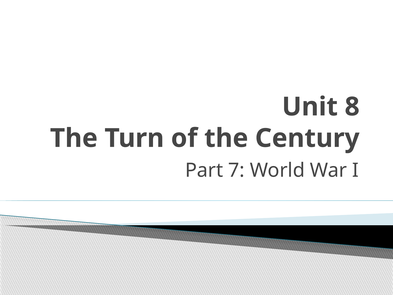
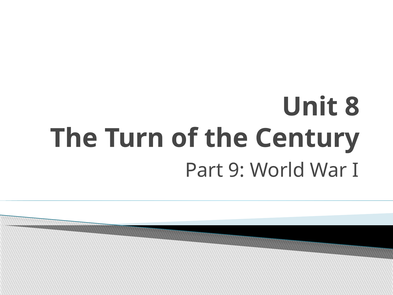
7: 7 -> 9
